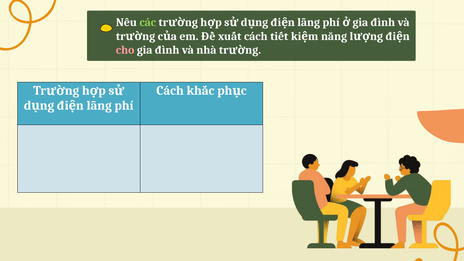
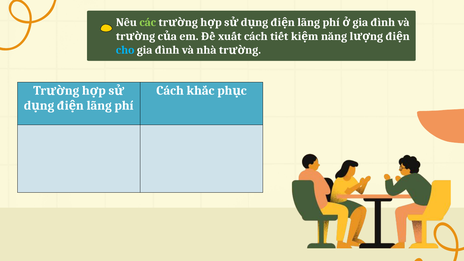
cho colour: pink -> light blue
